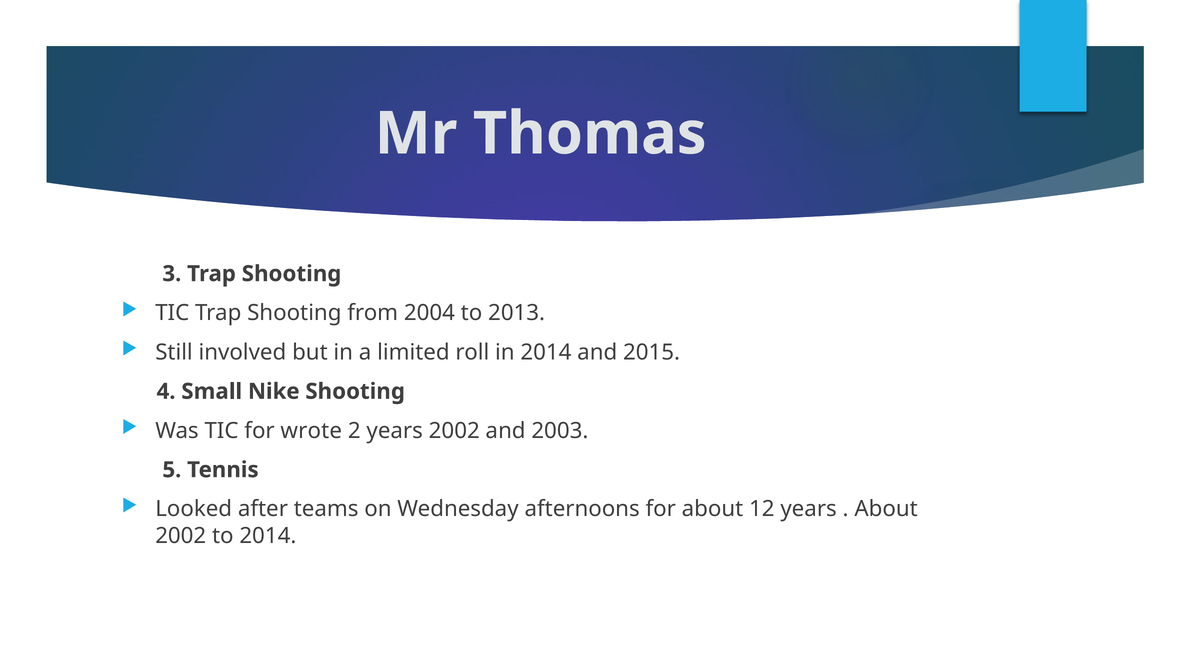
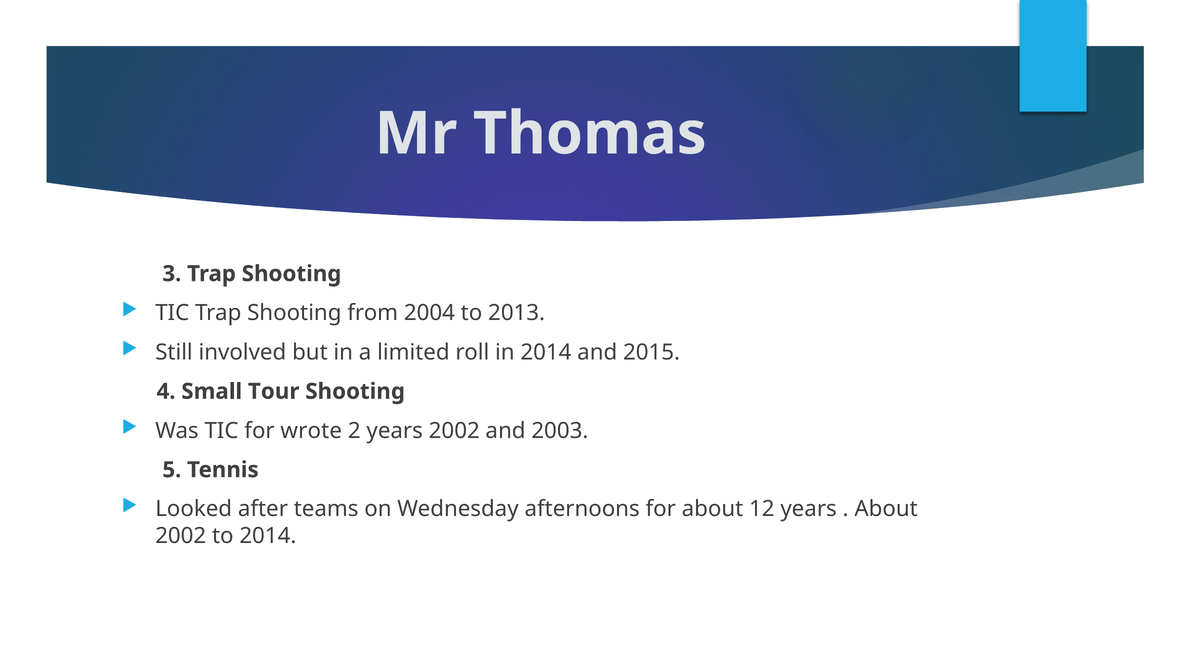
Nike: Nike -> Tour
